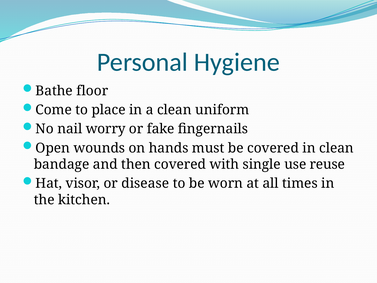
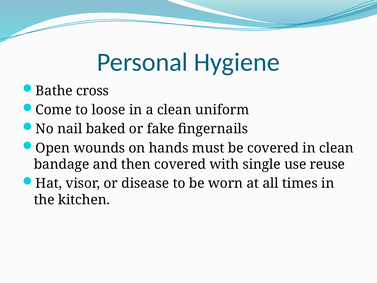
floor: floor -> cross
place: place -> loose
worry: worry -> baked
